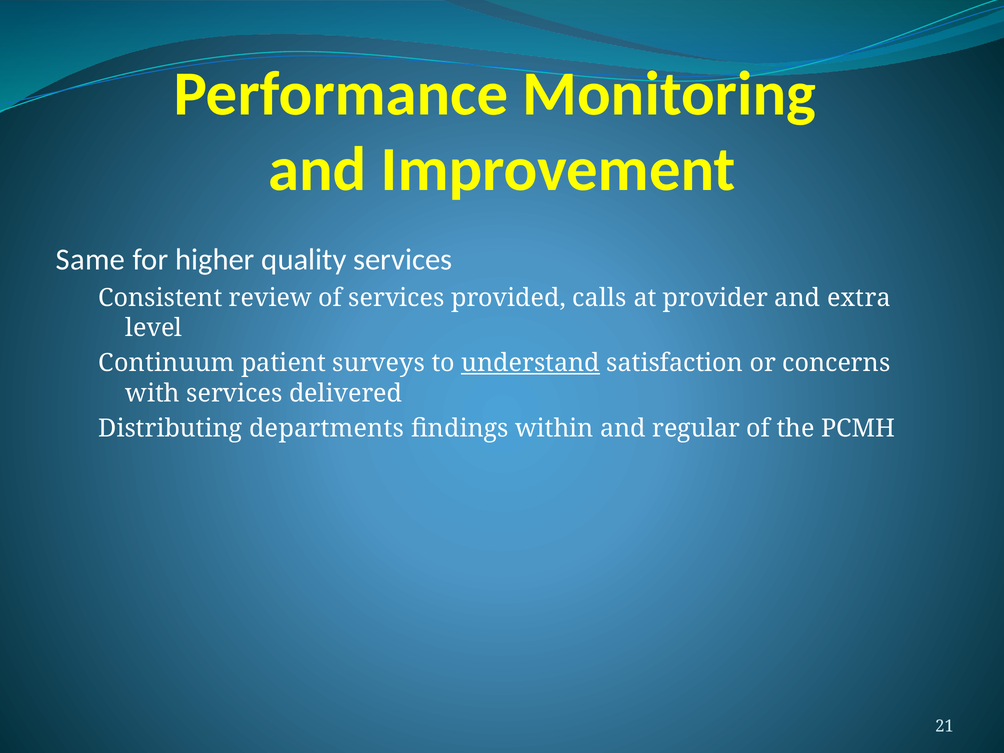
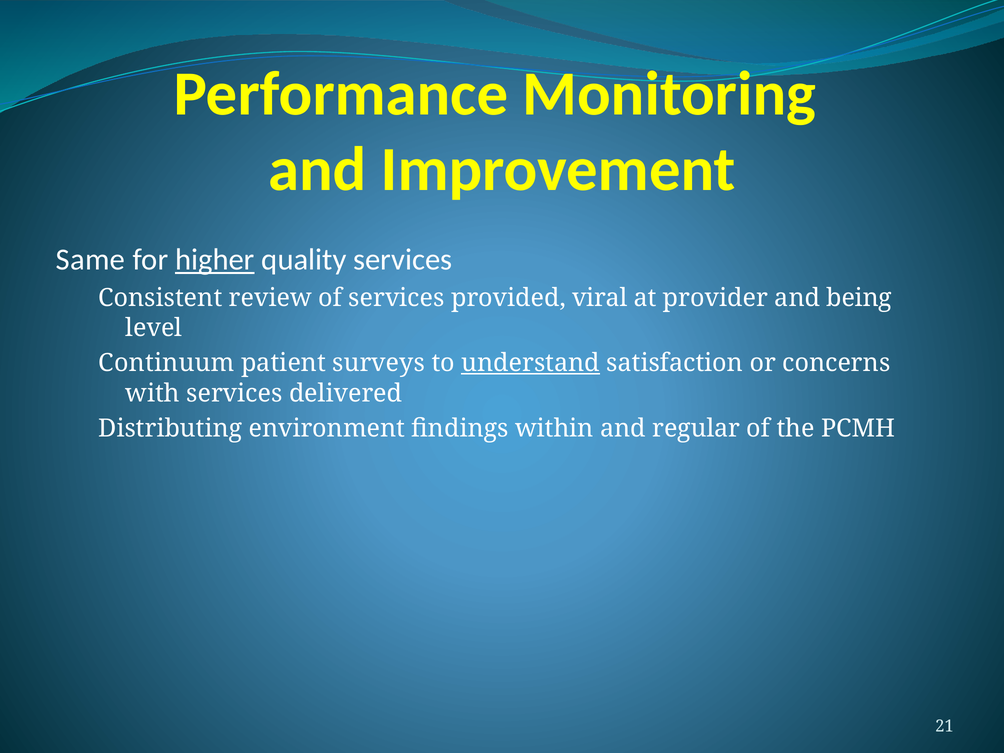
higher underline: none -> present
calls: calls -> viral
extra: extra -> being
departments: departments -> environment
